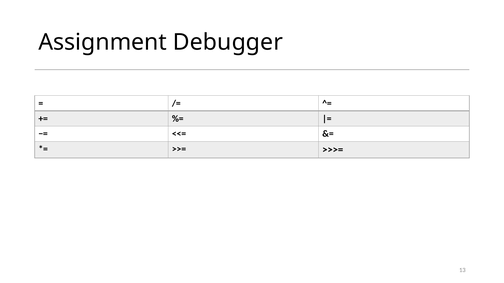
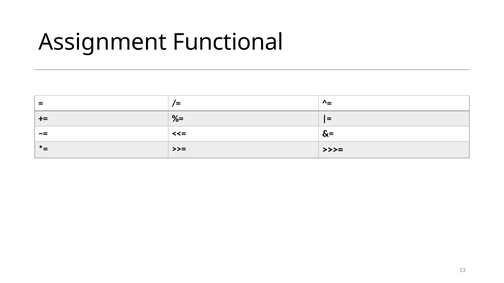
Debugger: Debugger -> Functional
